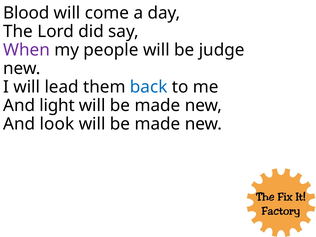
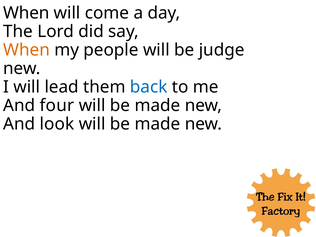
Blood at (26, 13): Blood -> When
When at (27, 50) colour: purple -> orange
light: light -> four
